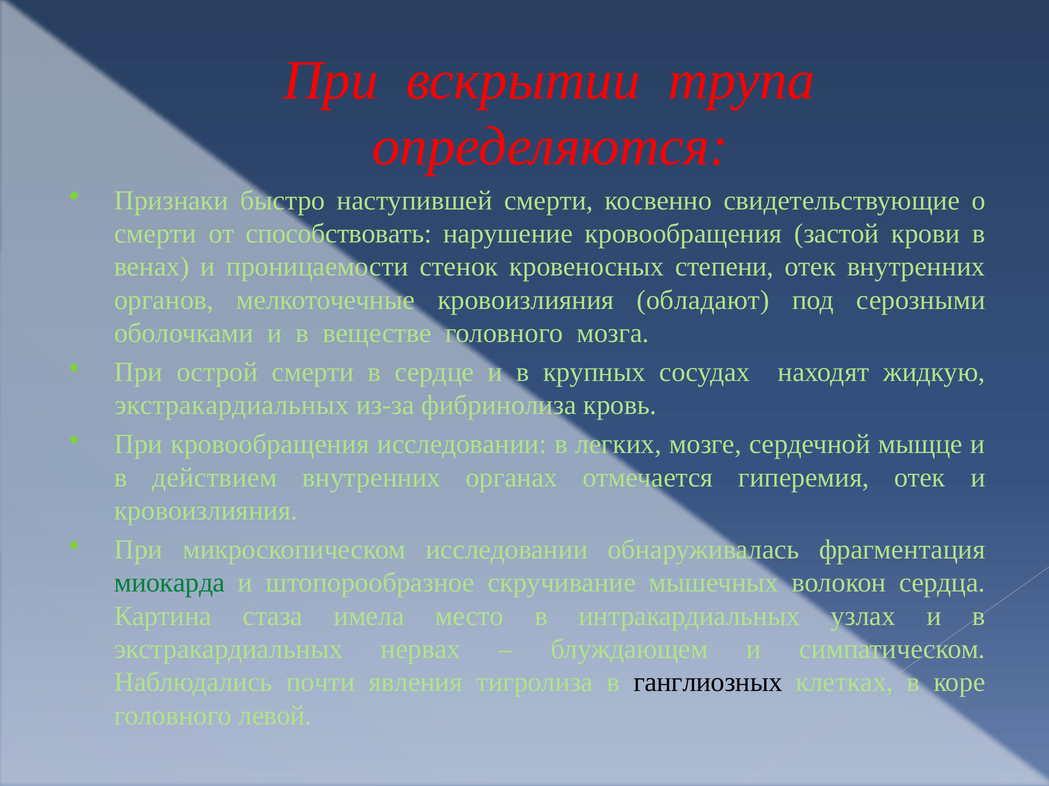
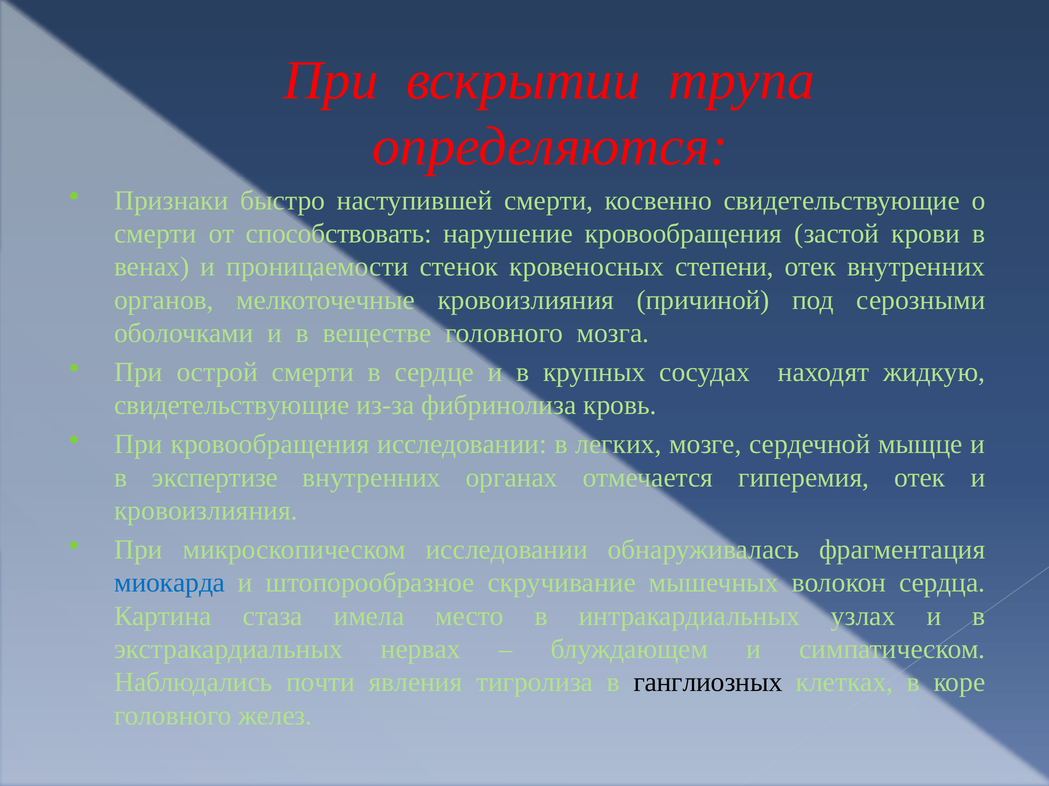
обладают: обладают -> причиной
экстракардиальных at (232, 406): экстракардиальных -> свидетельствующие
действием: действием -> экспертизе
миокарда colour: green -> blue
левой: левой -> желез
